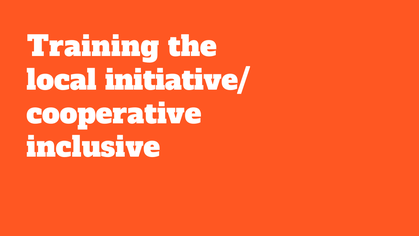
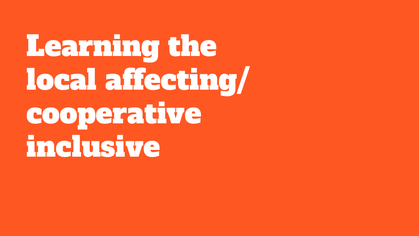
Training: Training -> Learning
initiative/: initiative/ -> affecting/
